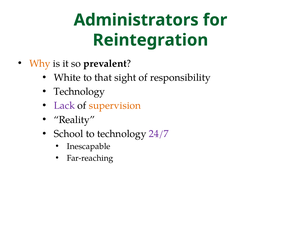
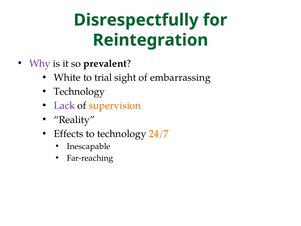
Administrators: Administrators -> Disrespectfully
Why colour: orange -> purple
that: that -> trial
responsibility: responsibility -> embarrassing
School: School -> Effects
24/7 colour: purple -> orange
